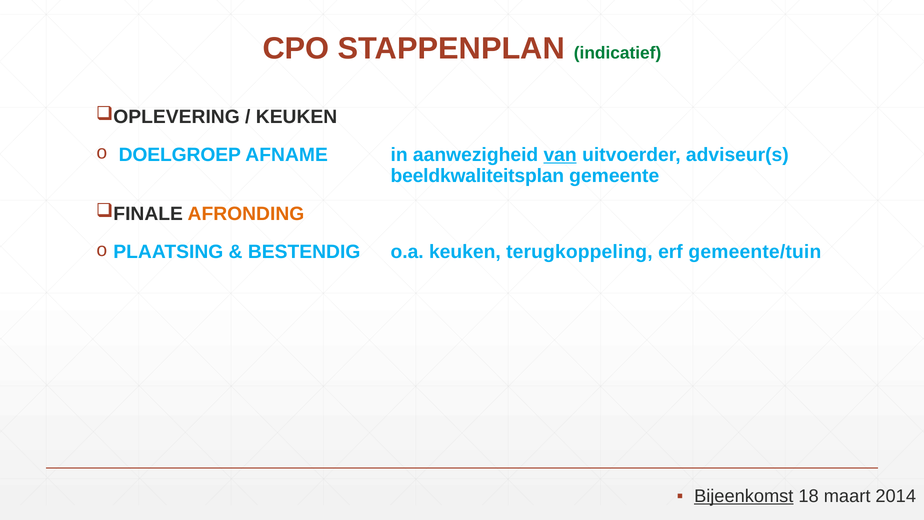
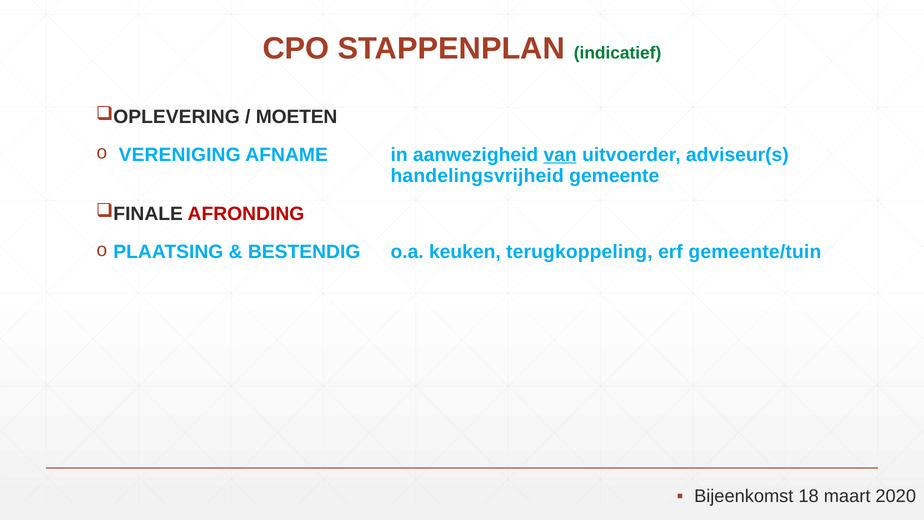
KEUKEN at (297, 117): KEUKEN -> MOETEN
DOELGROEP: DOELGROEP -> VERENIGING
beeldkwaliteitsplan: beeldkwaliteitsplan -> handelingsvrijheid
AFRONDING colour: orange -> red
Bijeenkomst underline: present -> none
2014: 2014 -> 2020
